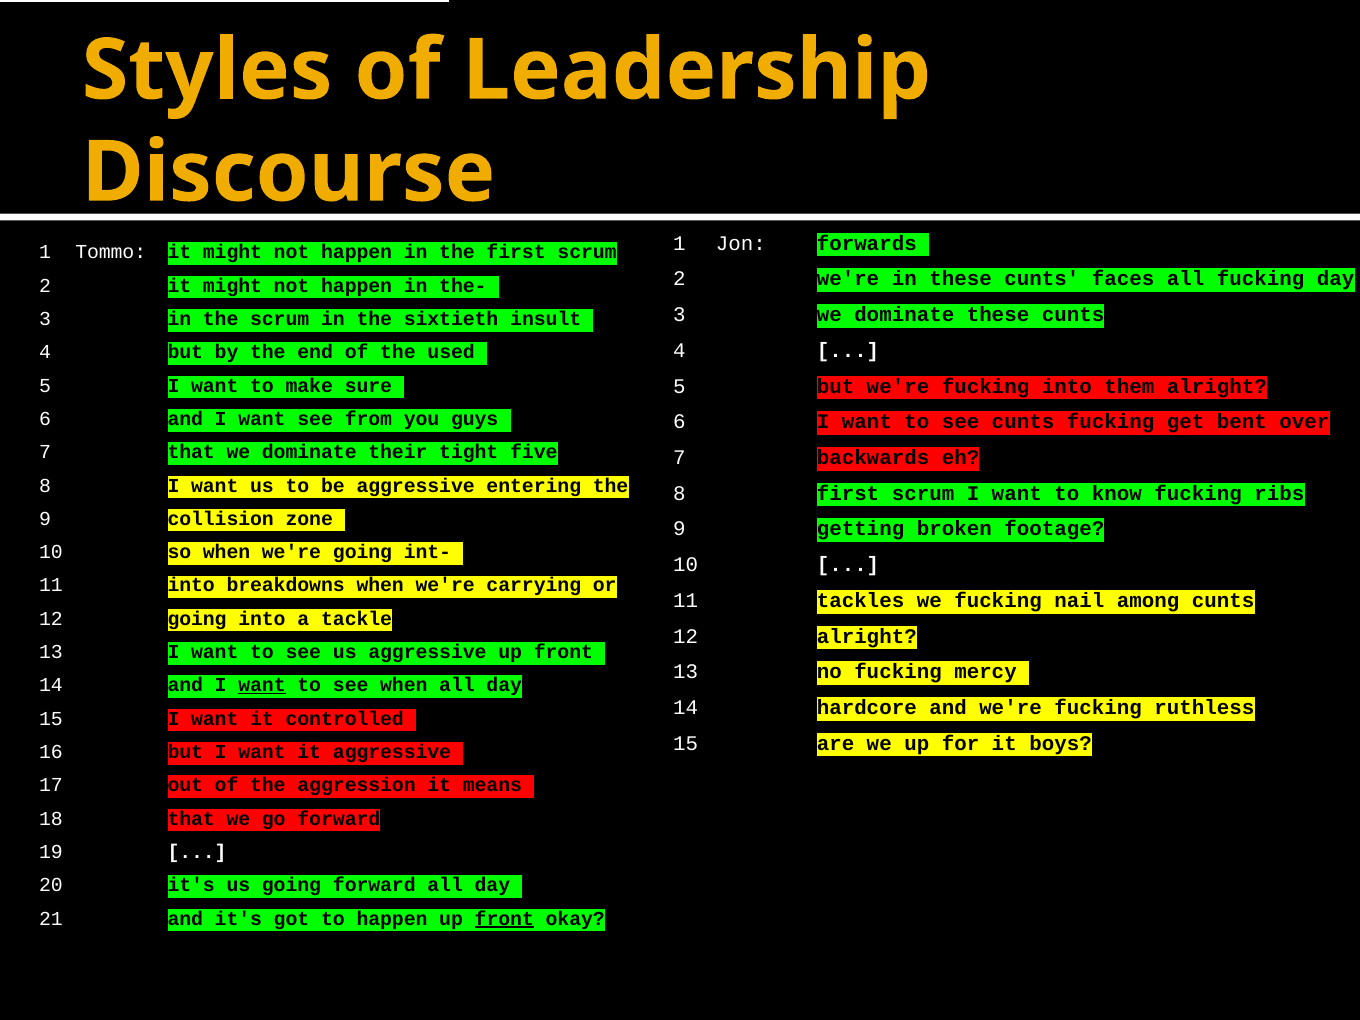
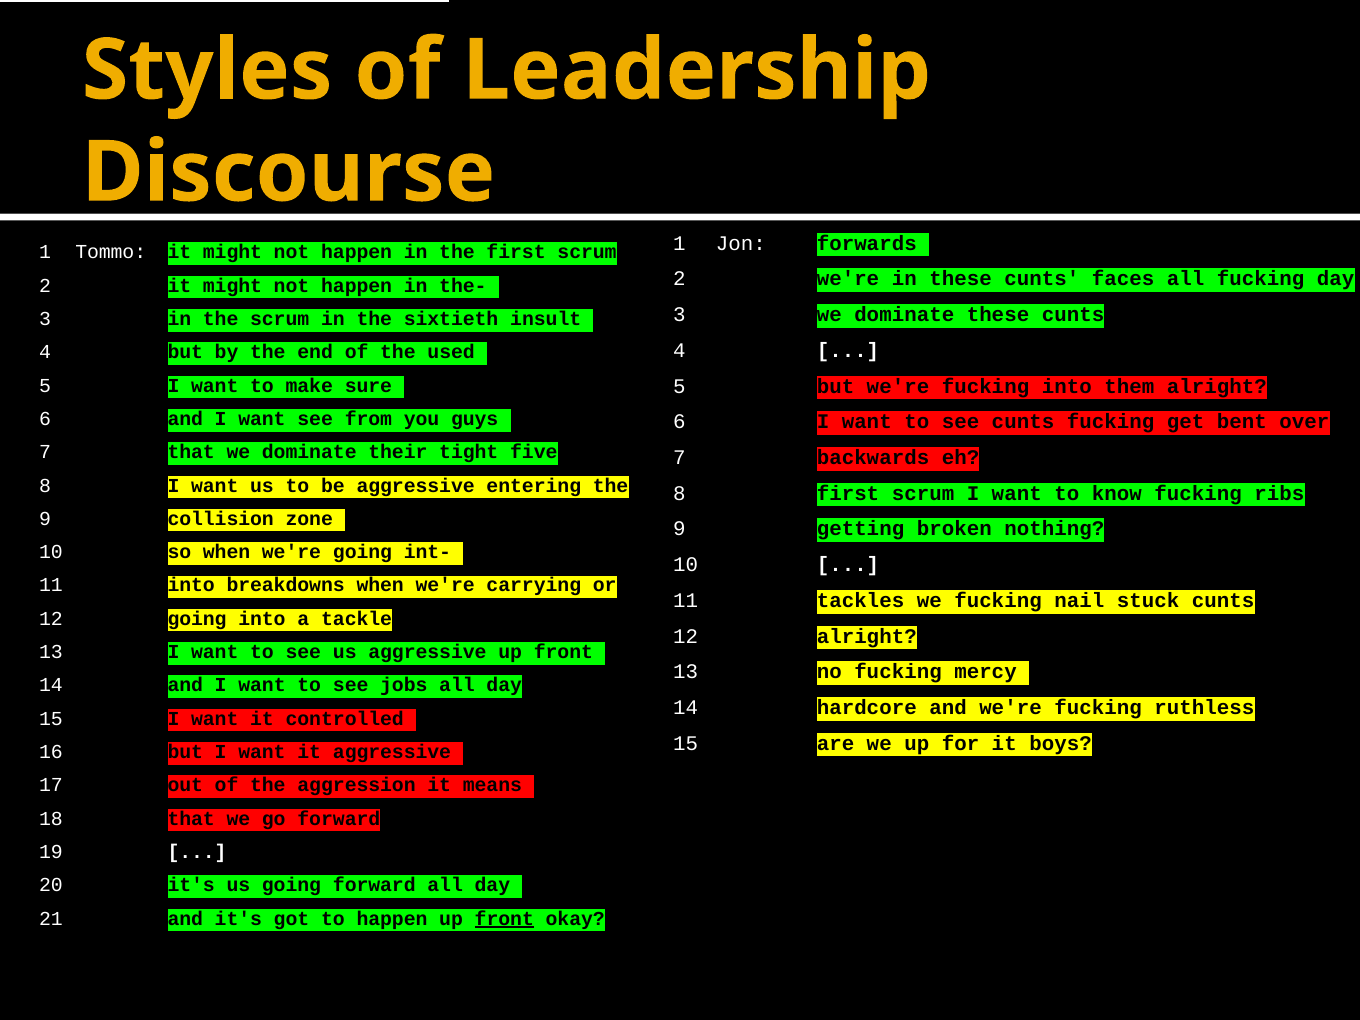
footage: footage -> nothing
among: among -> stuck
want at (262, 685) underline: present -> none
see when: when -> jobs
